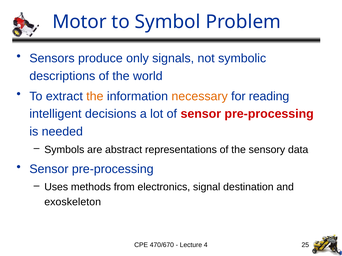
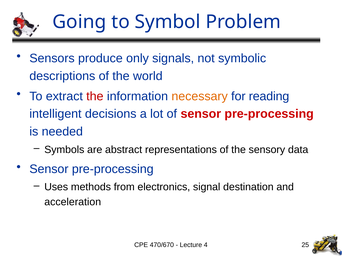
Motor: Motor -> Going
the at (95, 96) colour: orange -> red
exoskeleton: exoskeleton -> acceleration
